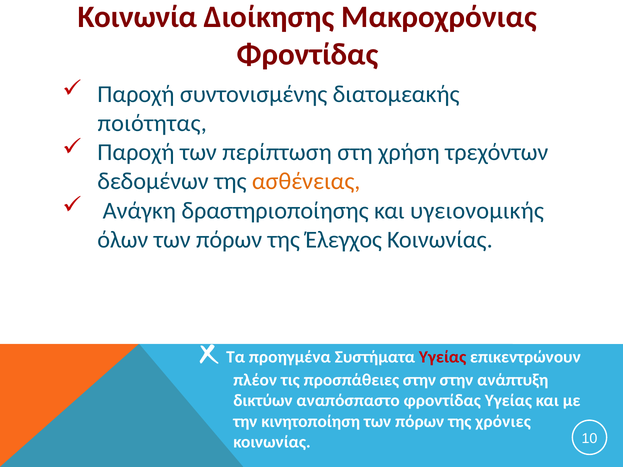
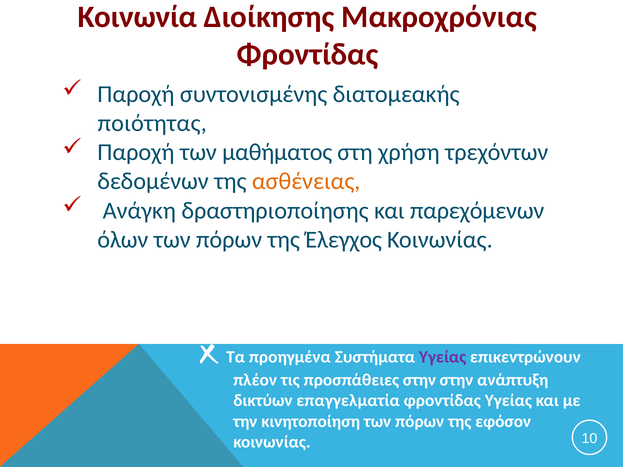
περίπτωση: περίπτωση -> μαθήματος
υγειονομικής: υγειονομικής -> παρεχόμενων
Υγείας at (443, 357) colour: red -> purple
αναπόσπαστο: αναπόσπαστο -> επαγγελματία
χρόνιες: χρόνιες -> εφόσον
